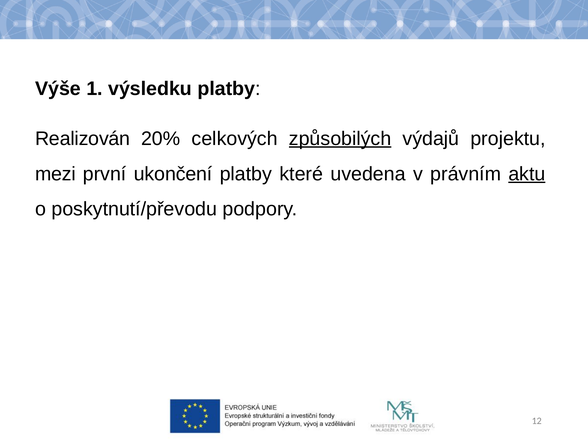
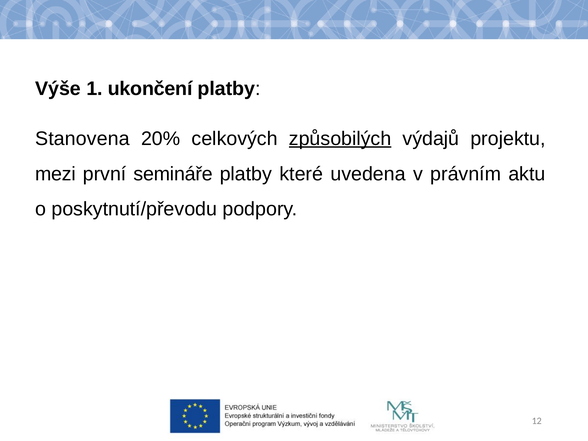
výsledku: výsledku -> ukončení
Realizován: Realizován -> Stanovena
ukončení: ukončení -> semináře
aktu underline: present -> none
